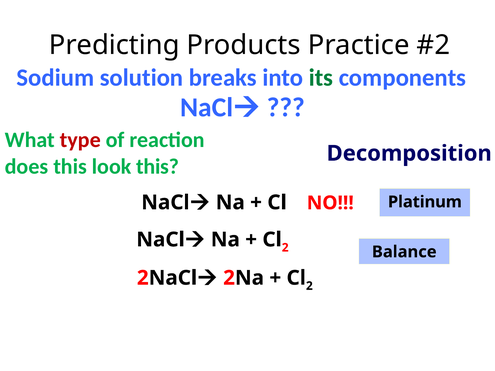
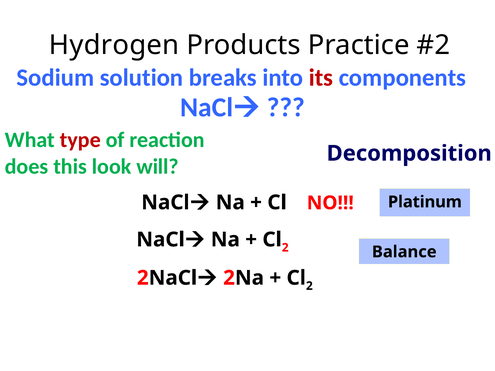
Predicting: Predicting -> Hydrogen
its colour: green -> red
look this: this -> will
